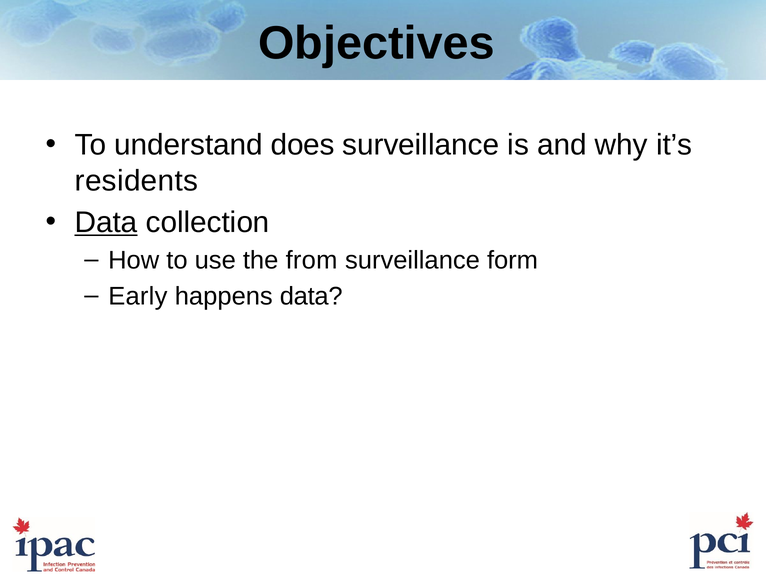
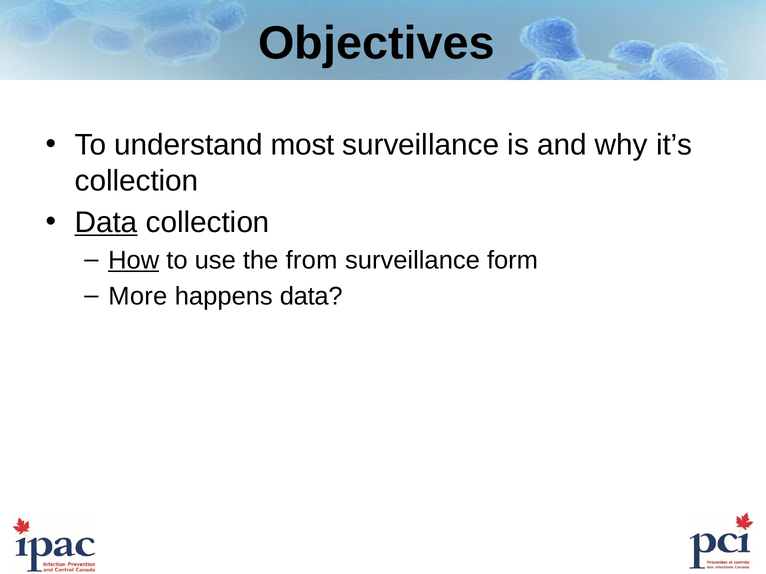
does: does -> most
residents at (136, 181): residents -> collection
How underline: none -> present
Early: Early -> More
